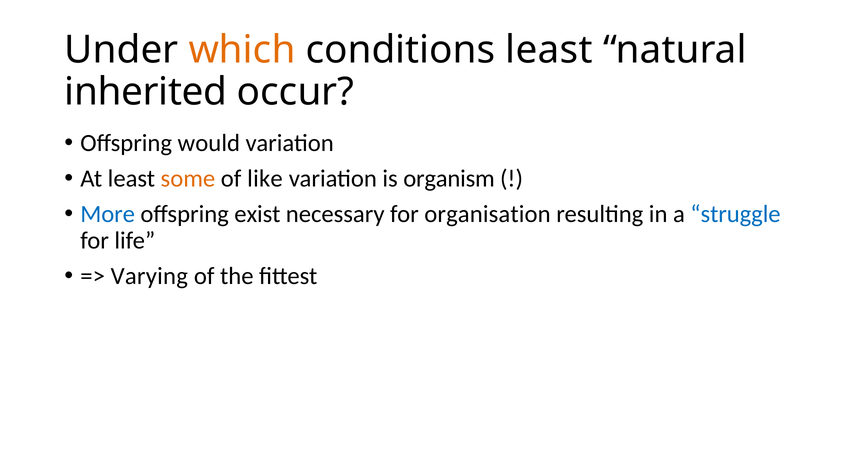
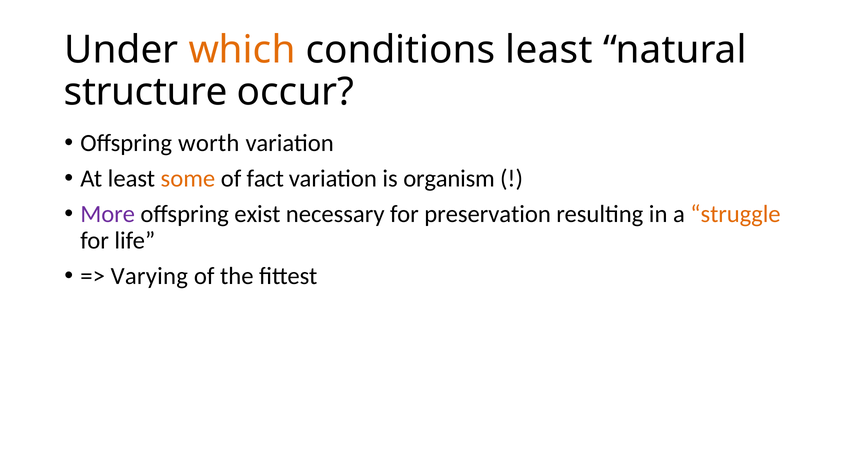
inherited: inherited -> structure
would: would -> worth
like: like -> fact
More colour: blue -> purple
organisation: organisation -> preservation
struggle colour: blue -> orange
